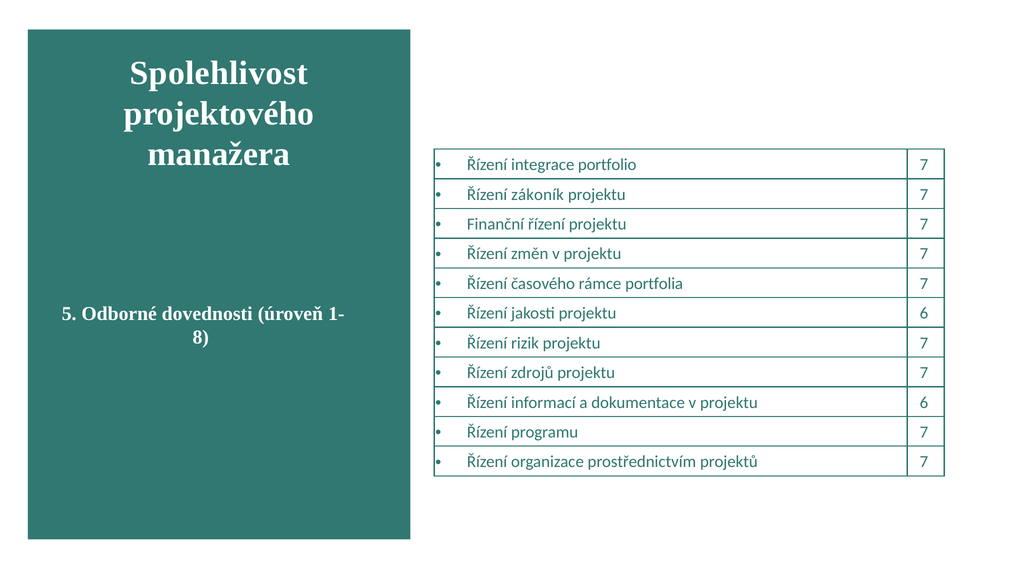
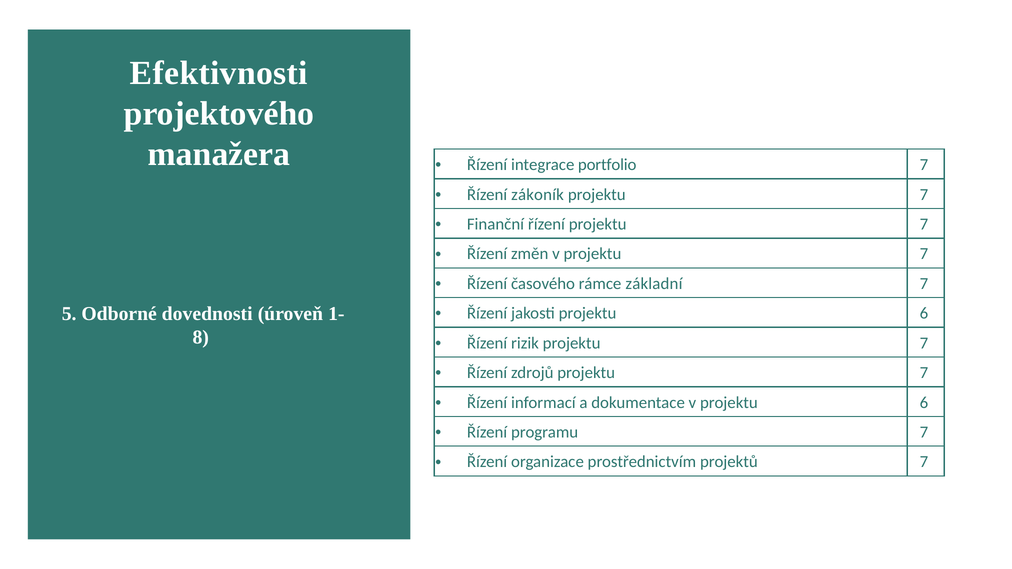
Spolehlivost: Spolehlivost -> Efektivnosti
portfolia: portfolia -> základní
